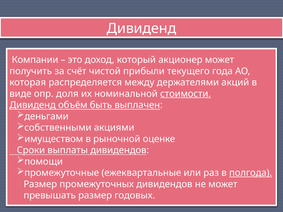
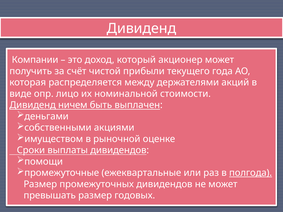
доля: доля -> лицо
стоимости underline: present -> none
объём: объём -> ничем
